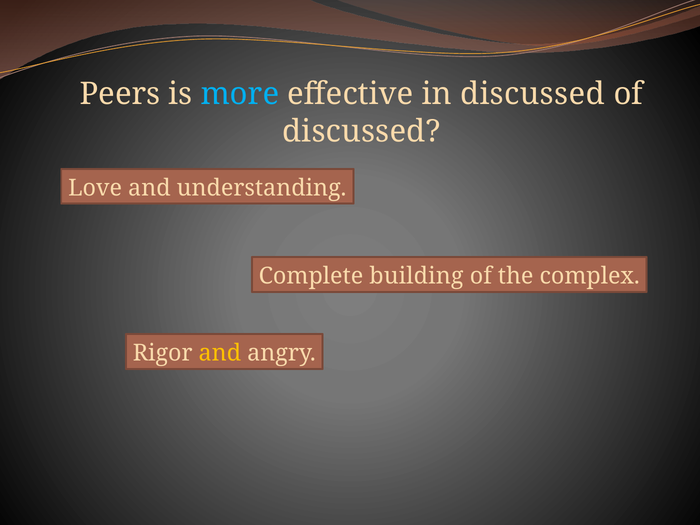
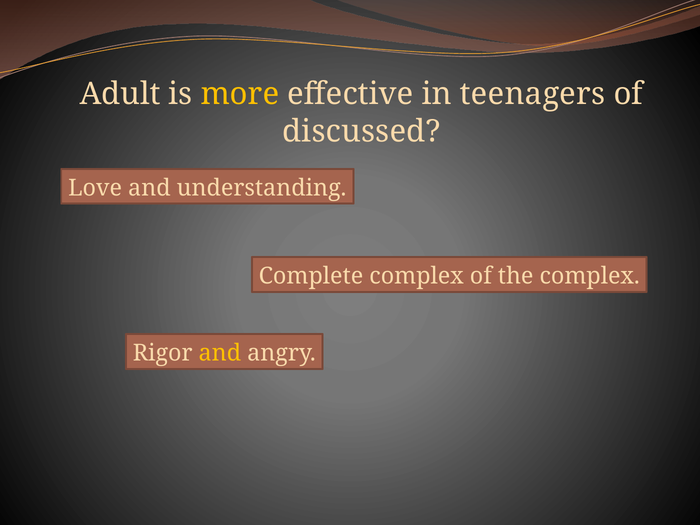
Peers: Peers -> Adult
more colour: light blue -> yellow
in discussed: discussed -> teenagers
Complete building: building -> complex
